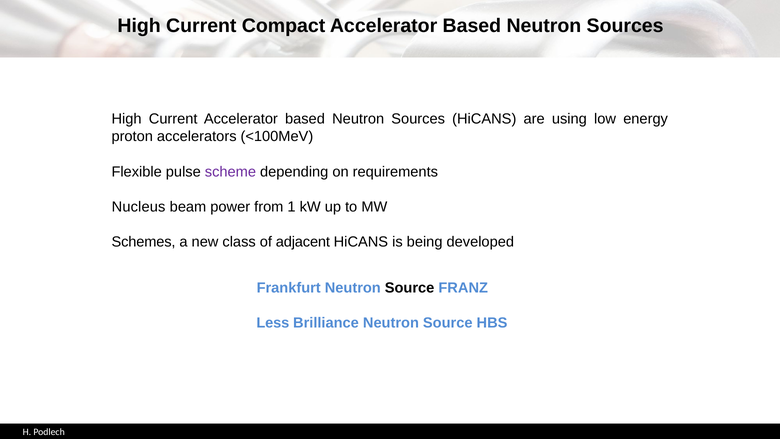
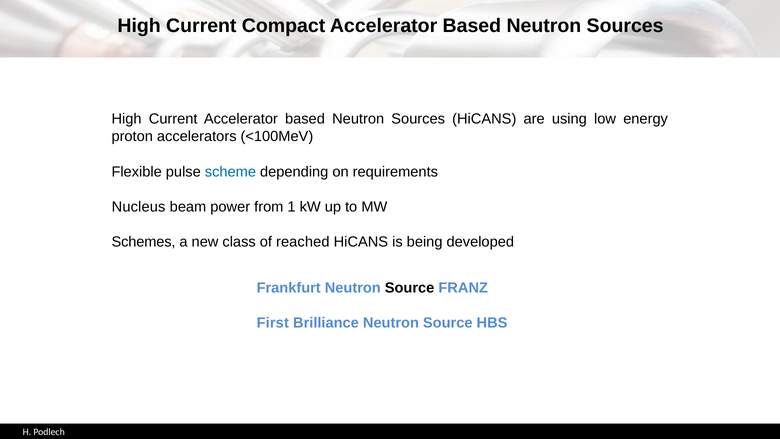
scheme colour: purple -> blue
adjacent: adjacent -> reached
Less: Less -> First
